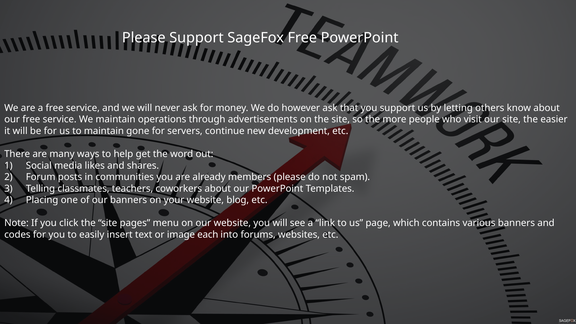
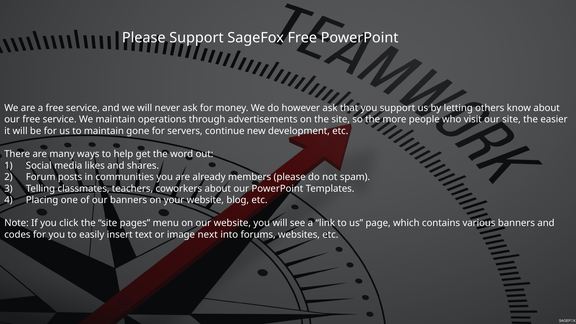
each: each -> next
